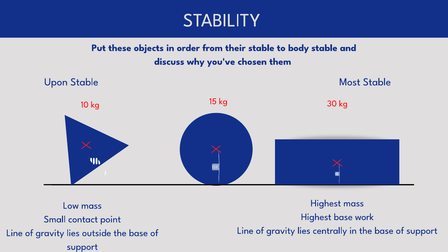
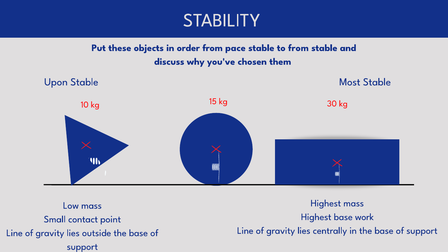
their: their -> pace
to body: body -> from
